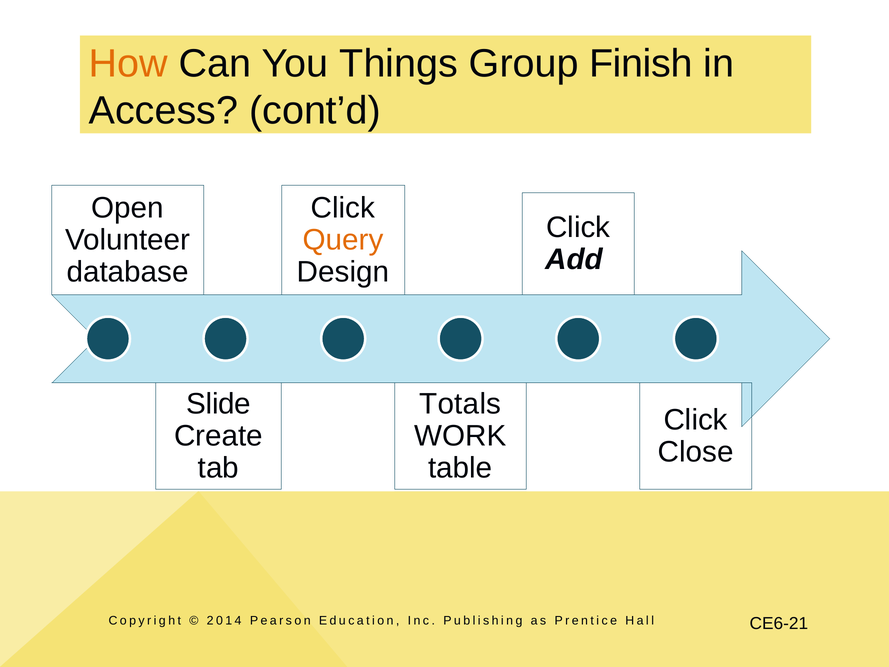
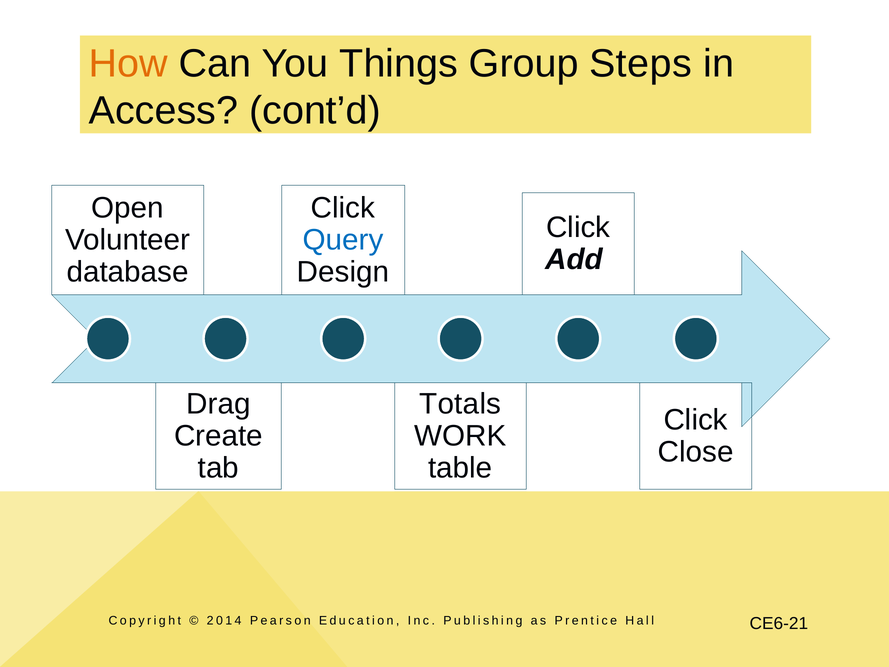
Finish: Finish -> Steps
Query colour: orange -> blue
Slide: Slide -> Drag
